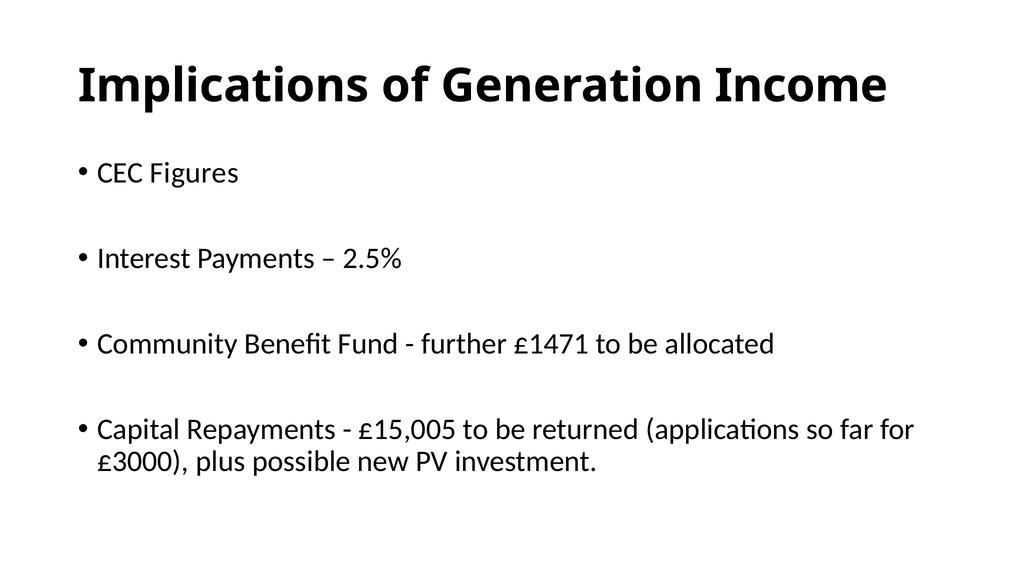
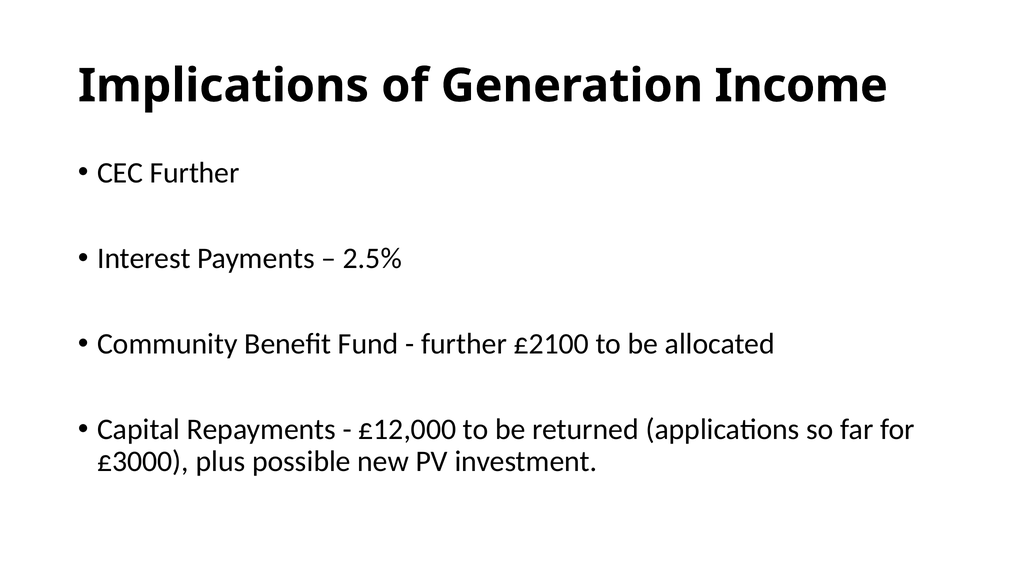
CEC Figures: Figures -> Further
£1471: £1471 -> £2100
£15,005: £15,005 -> £12,000
